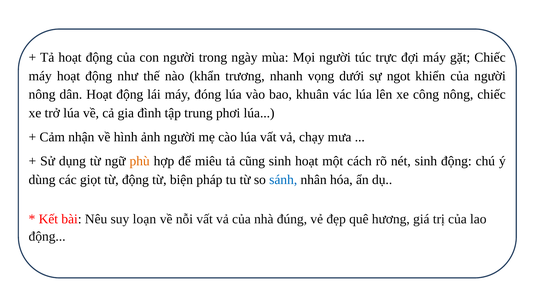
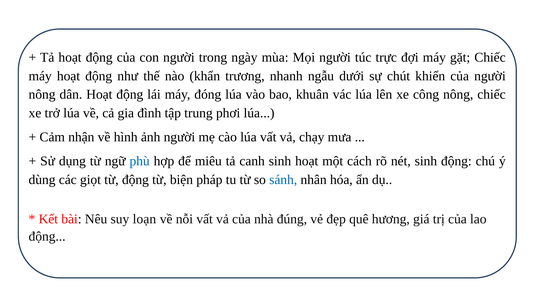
vọng: vọng -> ngẫu
ngot: ngot -> chút
phù colour: orange -> blue
cũng: cũng -> canh
